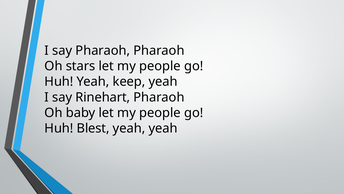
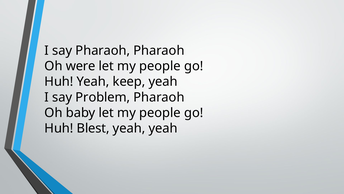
stars: stars -> were
Rinehart: Rinehart -> Problem
